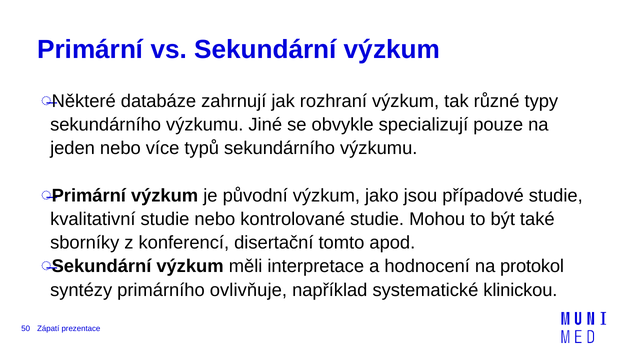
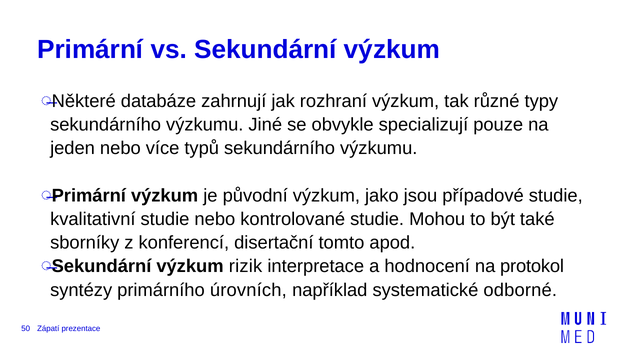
měli: měli -> rizik
ovlivňuje: ovlivňuje -> úrovních
klinickou: klinickou -> odborné
